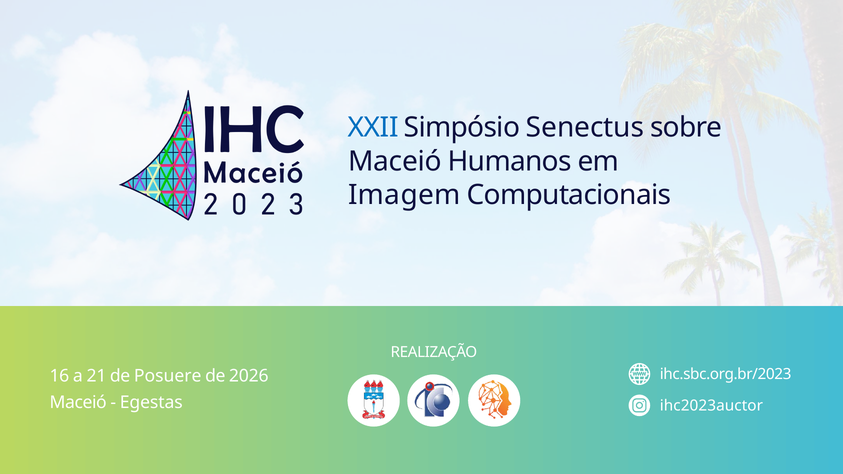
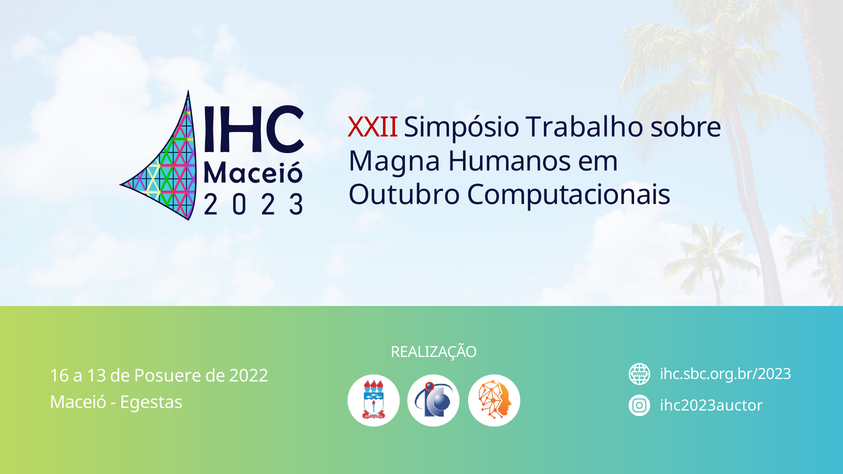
XXII colour: blue -> red
Senectus: Senectus -> Trabalho
Maceió at (395, 162): Maceió -> Magna
Imagem: Imagem -> Outubro
21: 21 -> 13
2026: 2026 -> 2022
